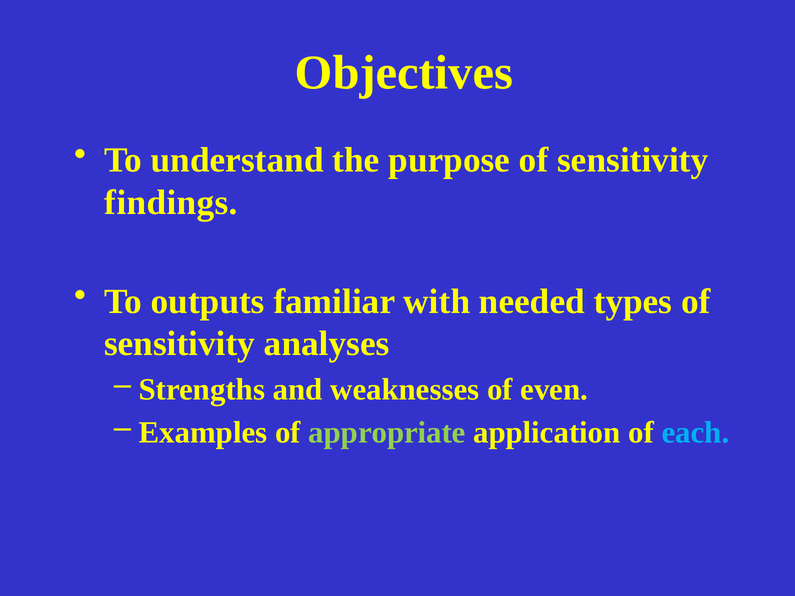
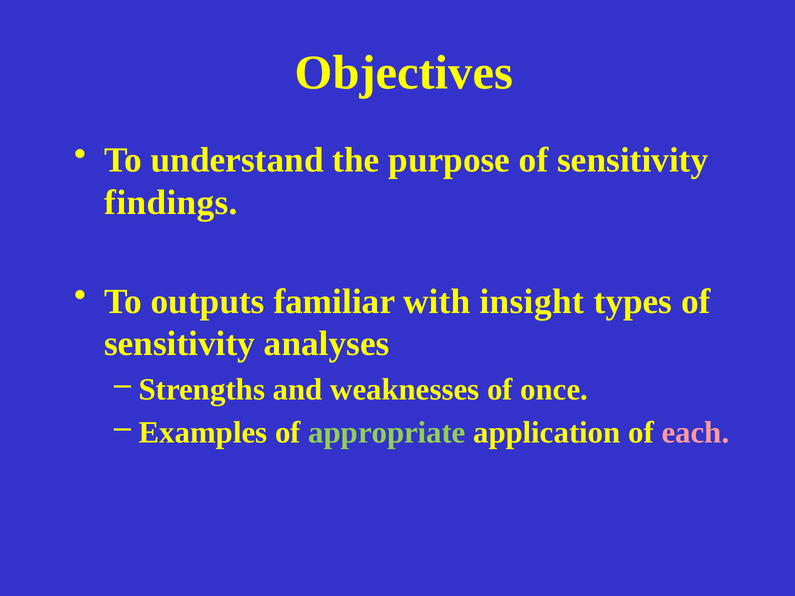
needed: needed -> insight
even: even -> once
each colour: light blue -> pink
